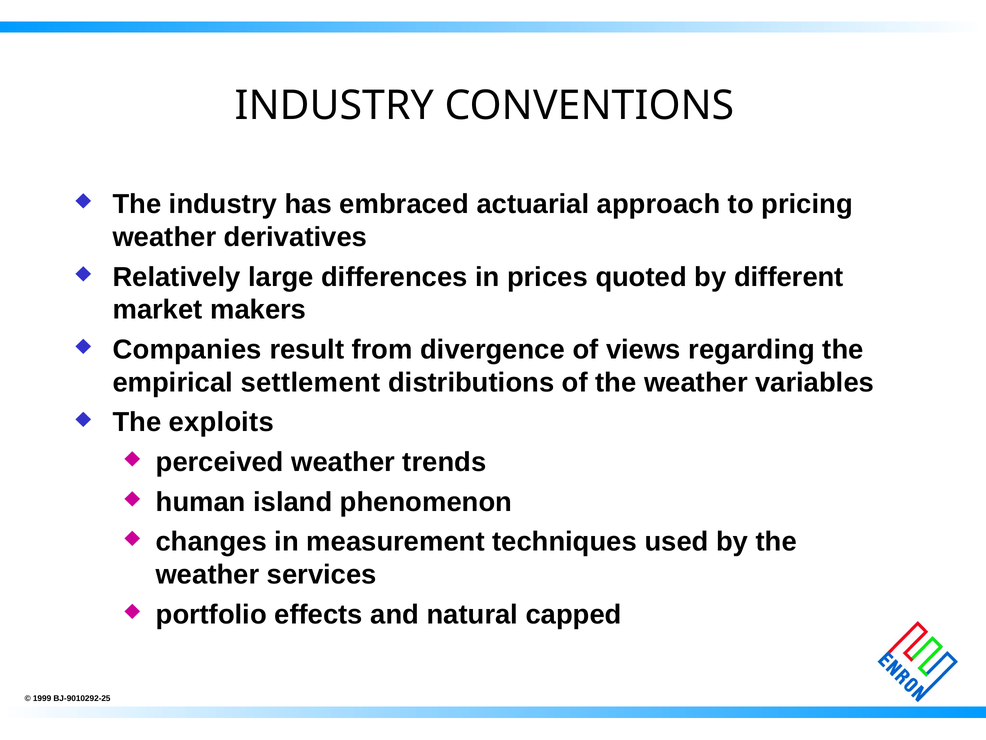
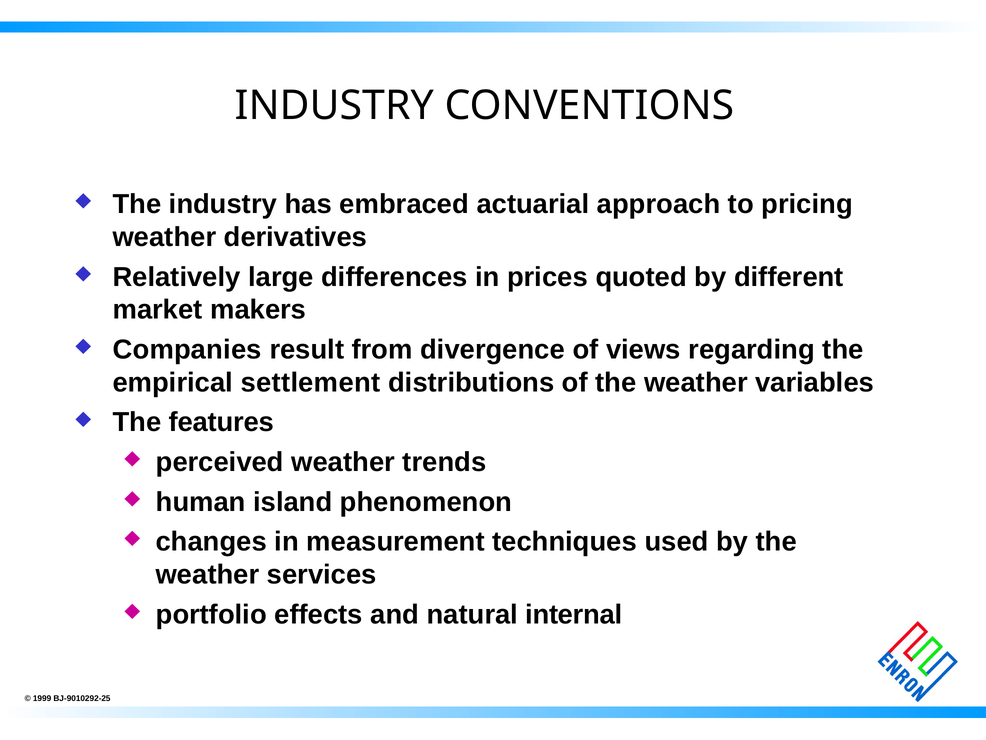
exploits: exploits -> features
capped: capped -> internal
